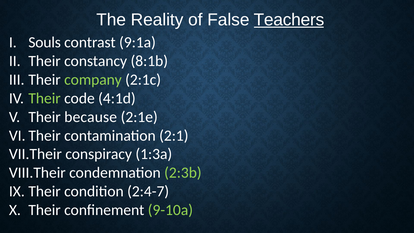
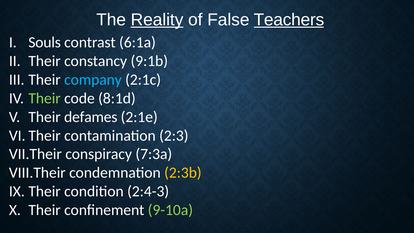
Reality underline: none -> present
9:1a: 9:1a -> 6:1a
8:1b: 8:1b -> 9:1b
company colour: light green -> light blue
4:1d: 4:1d -> 8:1d
because: because -> defames
2:1: 2:1 -> 2:3
1:3a: 1:3a -> 7:3a
2:3b colour: light green -> yellow
2:4-7: 2:4-7 -> 2:4-3
